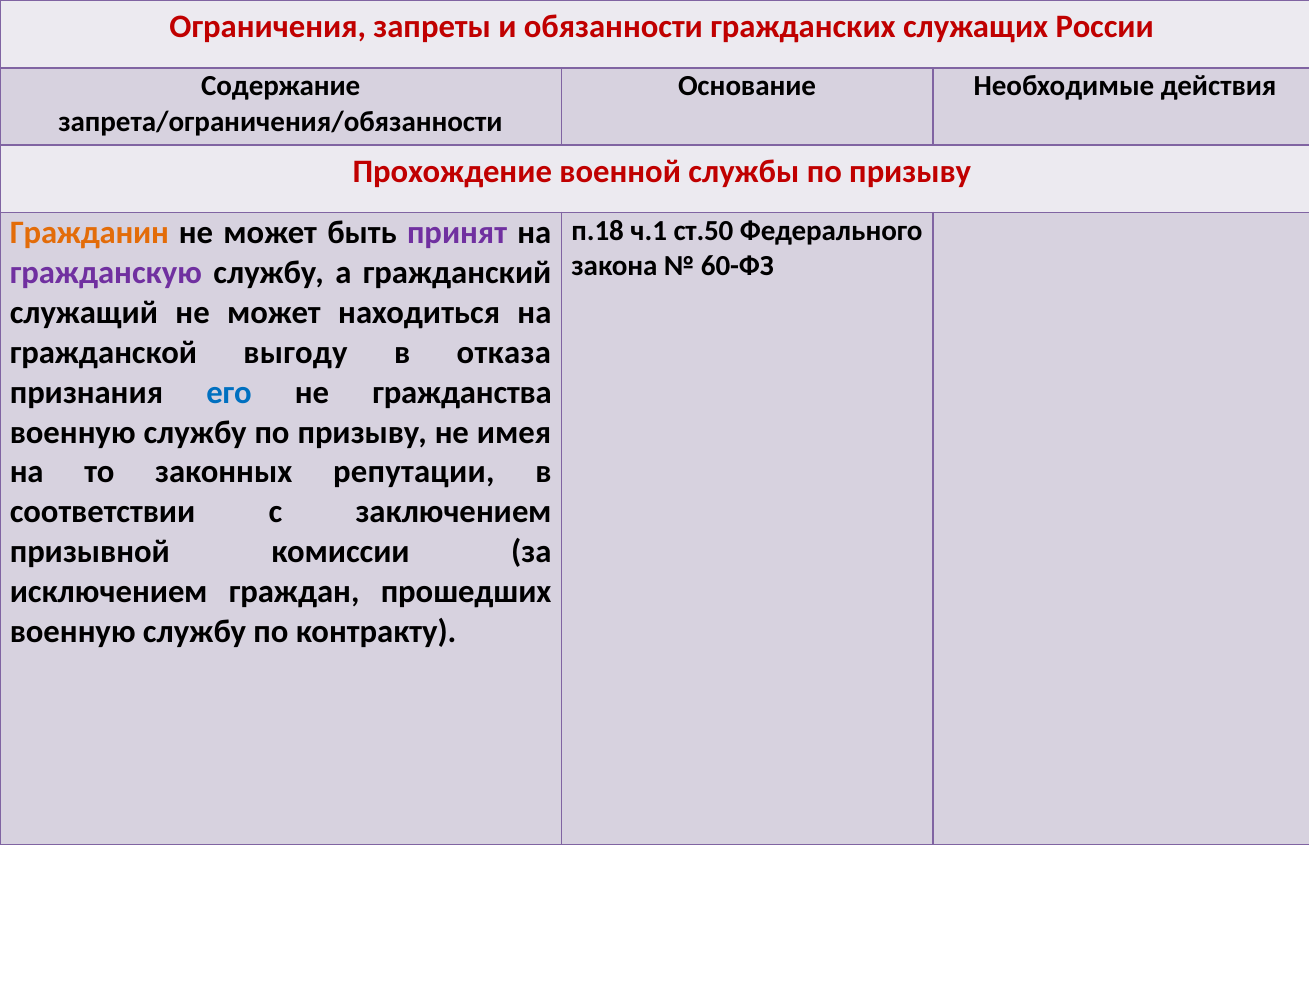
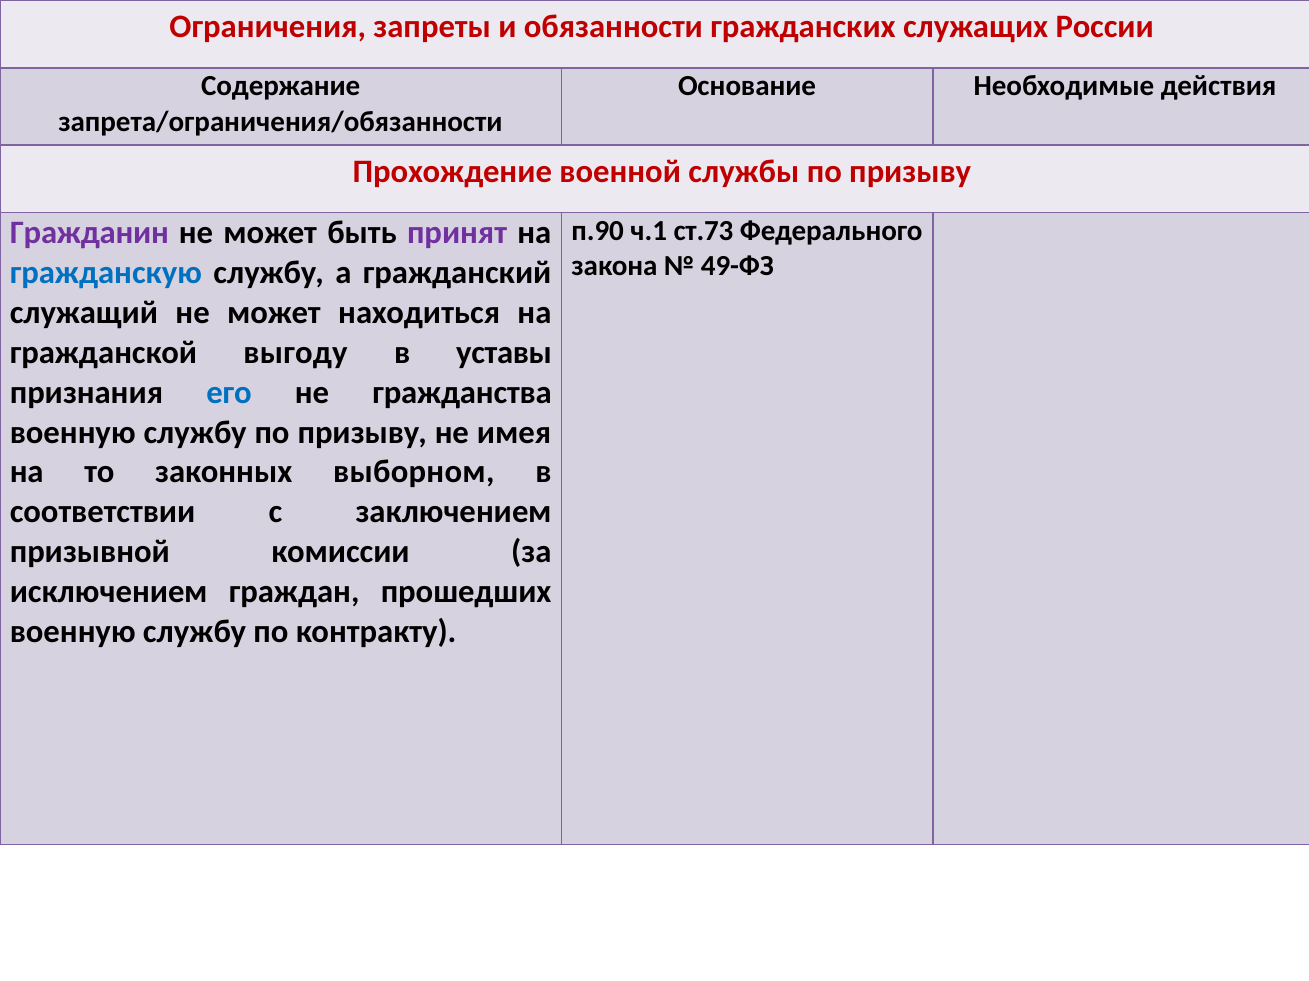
п.18: п.18 -> п.90
ст.50: ст.50 -> ст.73
Гражданин colour: orange -> purple
60-ФЗ: 60-ФЗ -> 49-ФЗ
гражданскую colour: purple -> blue
отказа: отказа -> уставы
репутации: репутации -> выборном
